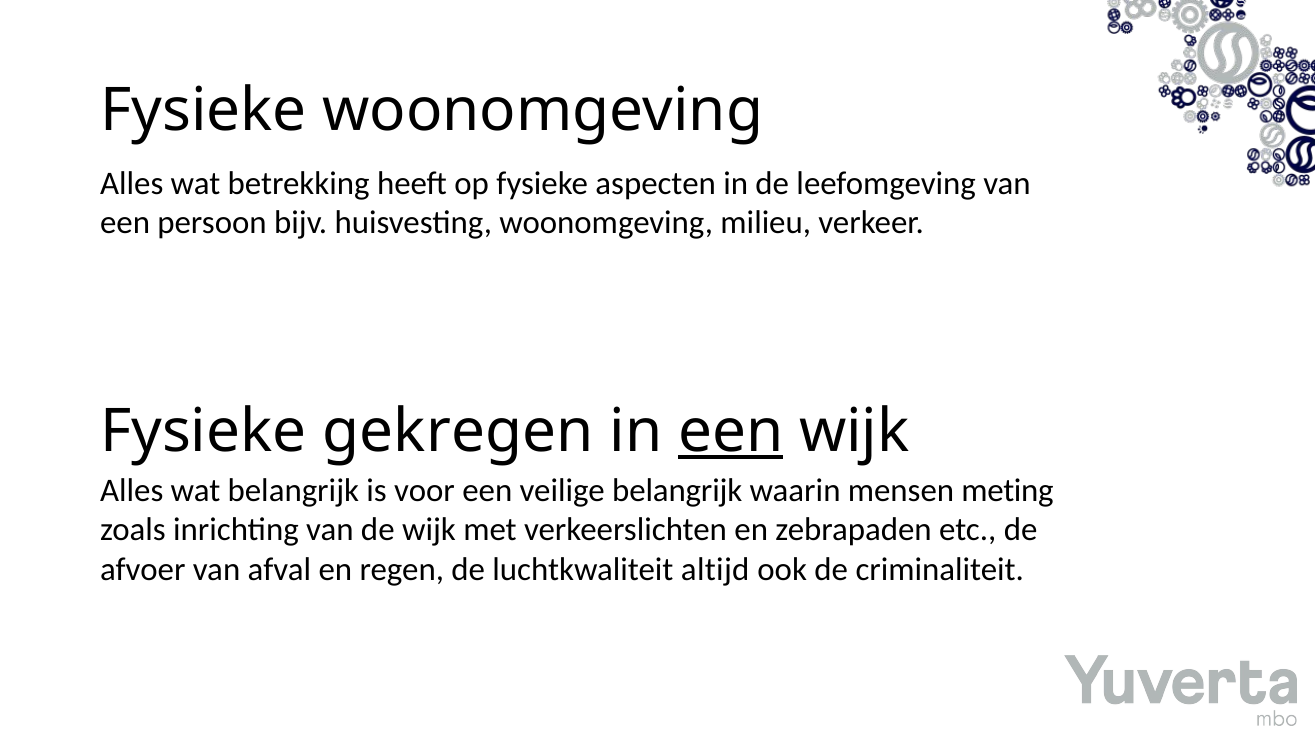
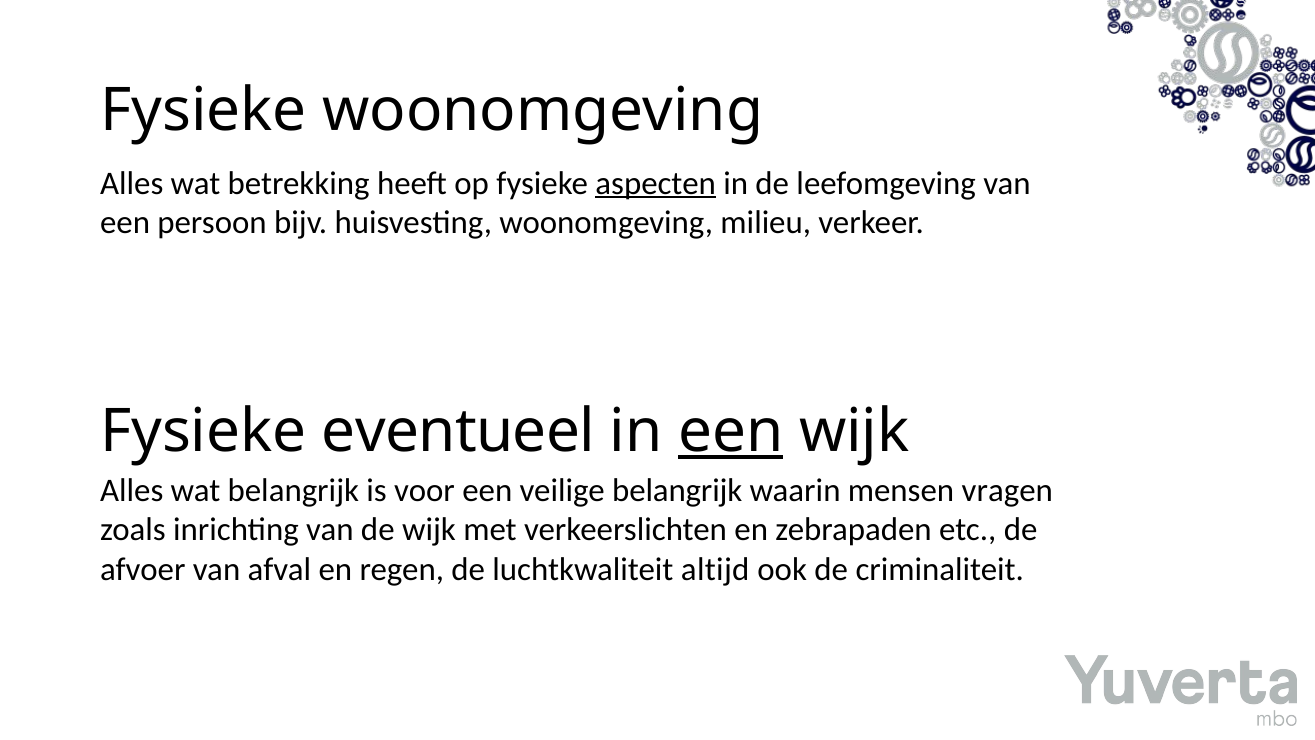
aspecten underline: none -> present
gekregen: gekregen -> eventueel
meting: meting -> vragen
